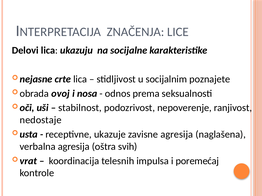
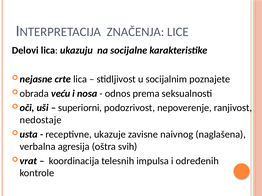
ovoj: ovoj -> veću
stabilnost: stabilnost -> superiorni
zavisne agresija: agresija -> naivnog
poremećaj: poremećaj -> određenih
